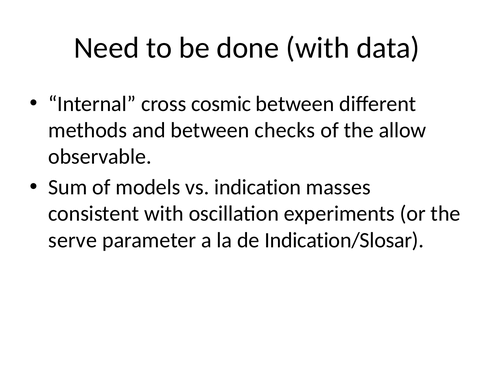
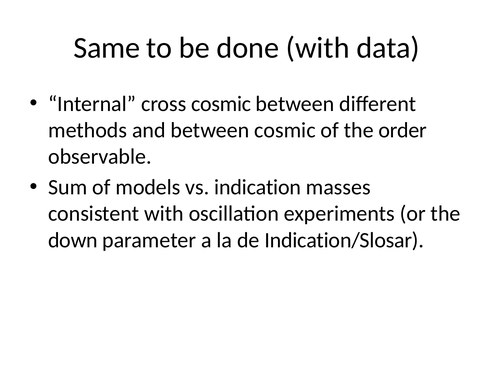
Need: Need -> Same
between checks: checks -> cosmic
allow: allow -> order
serve: serve -> down
